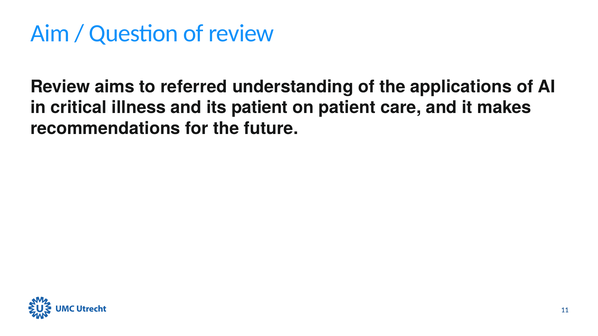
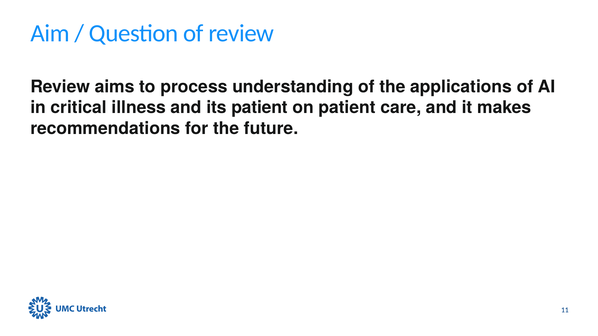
referred: referred -> process
